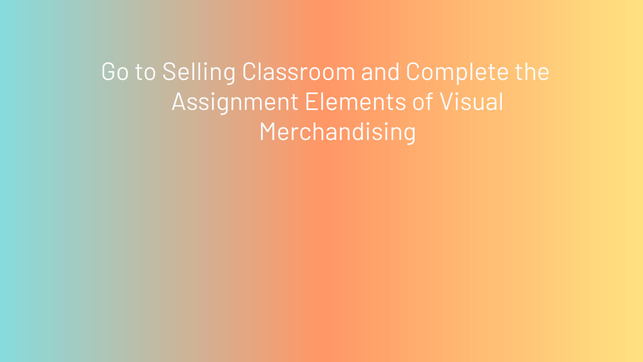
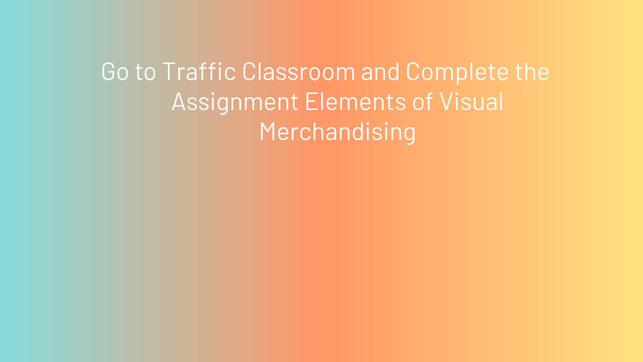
Selling: Selling -> Traffic
